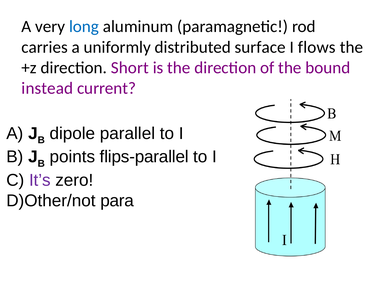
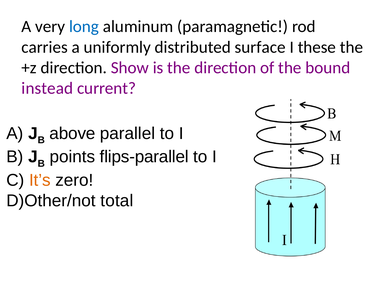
flows: flows -> these
Short: Short -> Show
dipole: dipole -> above
It’s colour: purple -> orange
para: para -> total
